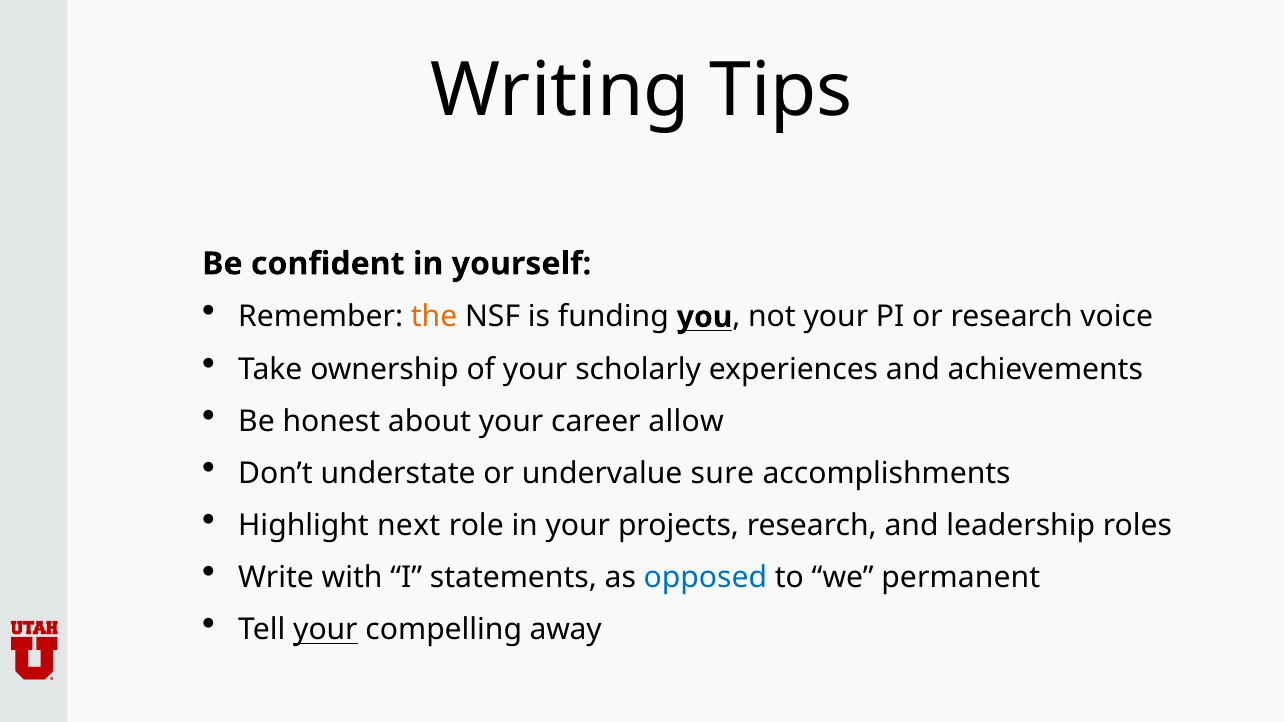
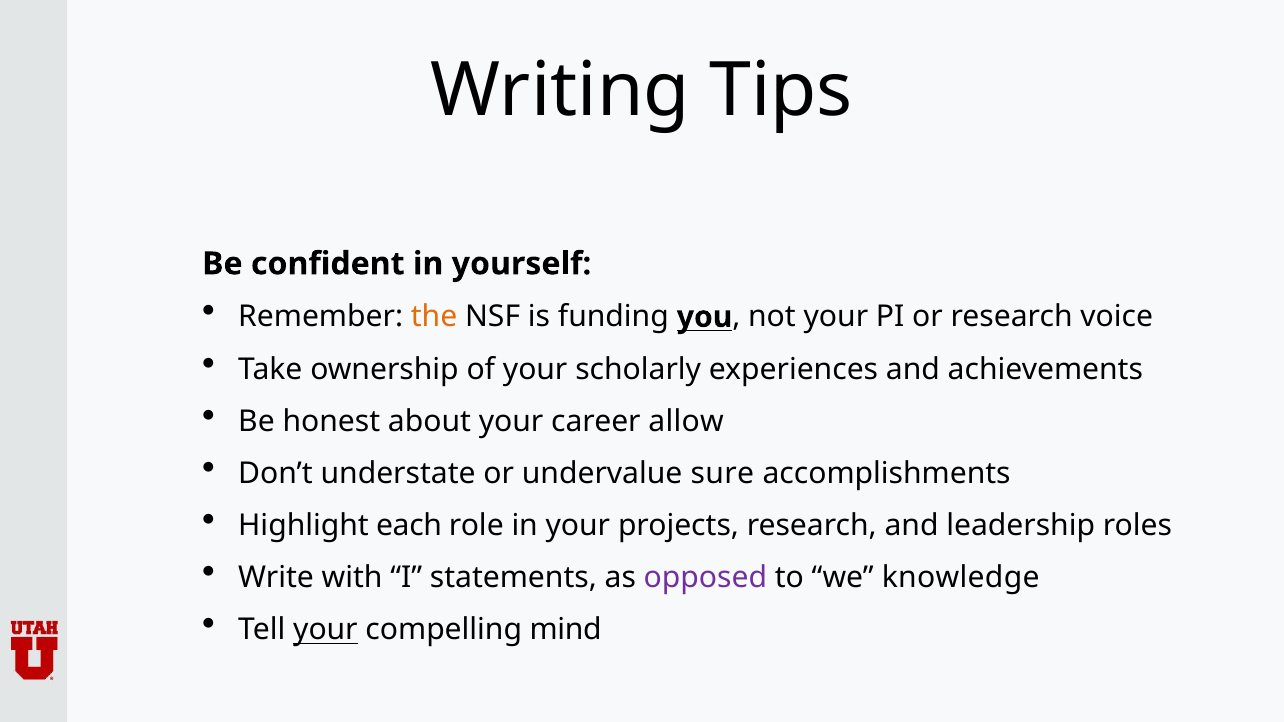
next: next -> each
opposed colour: blue -> purple
permanent: permanent -> knowledge
away: away -> mind
